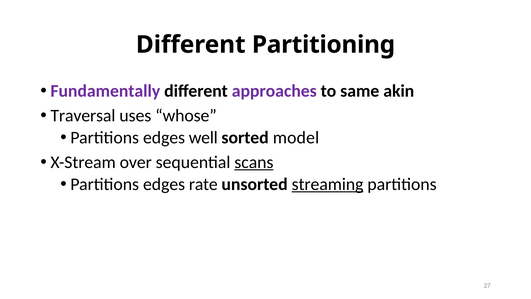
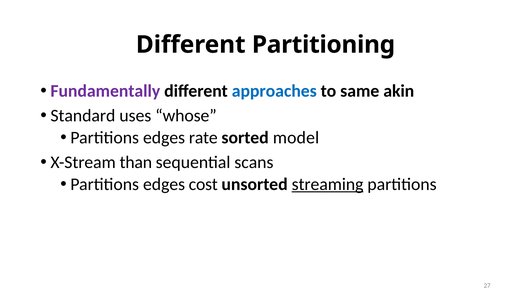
approaches colour: purple -> blue
Traversal: Traversal -> Standard
well: well -> rate
over: over -> than
scans underline: present -> none
rate: rate -> cost
